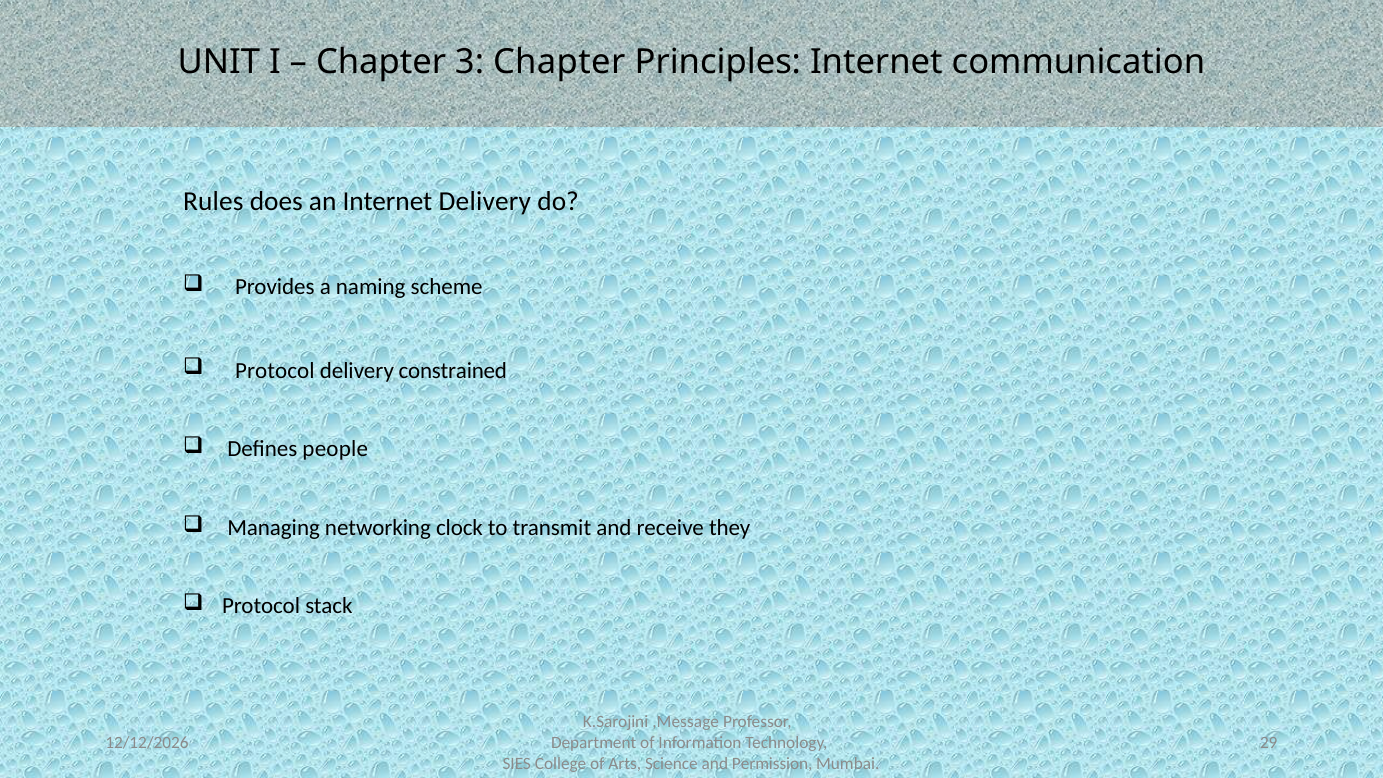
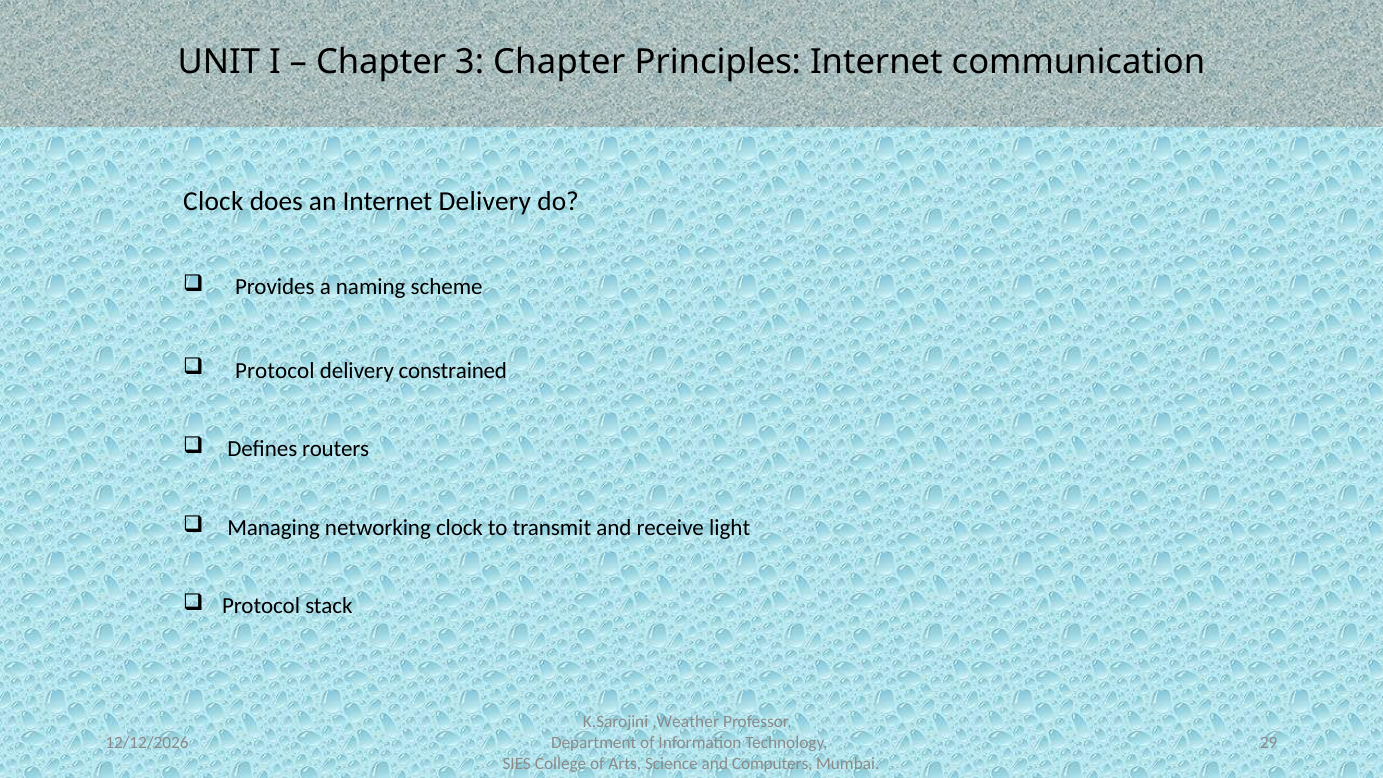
Rules at (213, 202): Rules -> Clock
people: people -> routers
they: they -> light
,Message: ,Message -> ,Weather
Permission: Permission -> Computers
